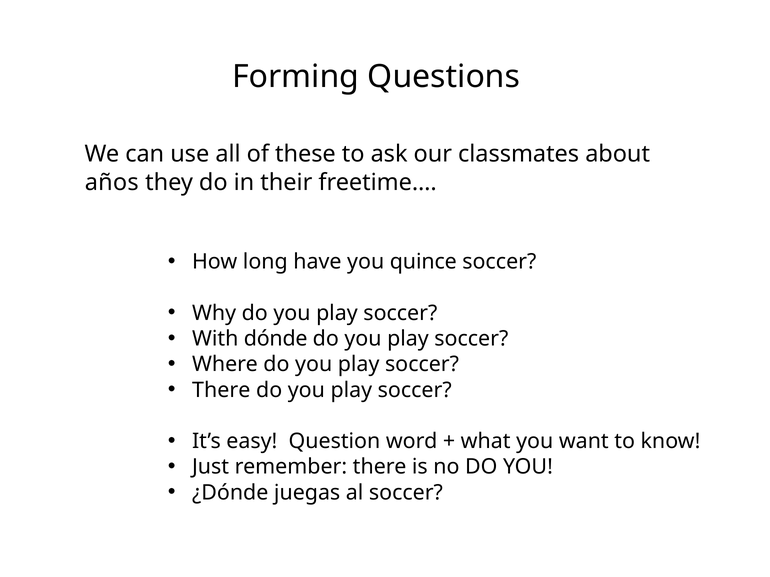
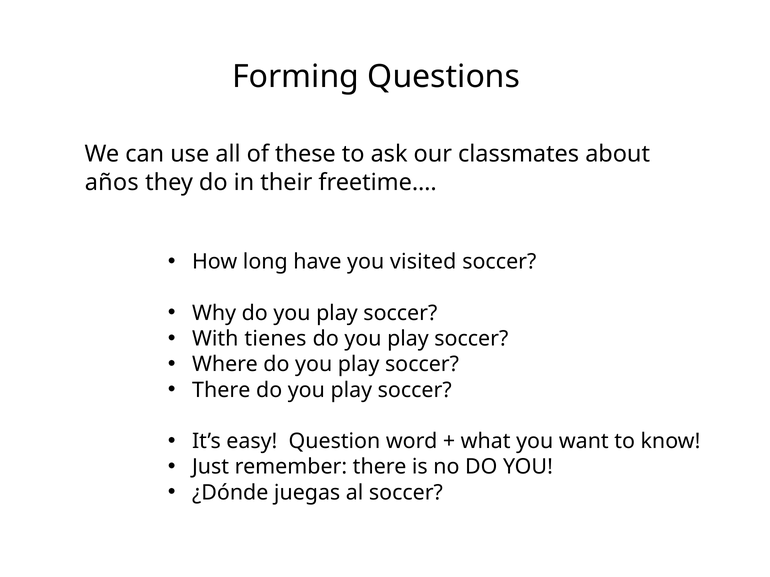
quince: quince -> visited
dónde: dónde -> tienes
